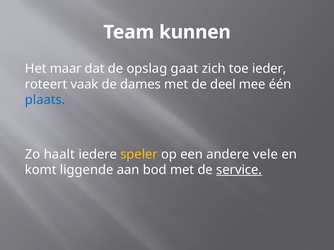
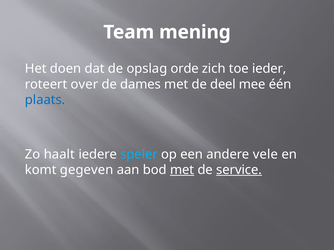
kunnen: kunnen -> mening
maar: maar -> doen
gaat: gaat -> orde
vaak: vaak -> over
speler colour: yellow -> light blue
liggende: liggende -> gegeven
met at (182, 170) underline: none -> present
